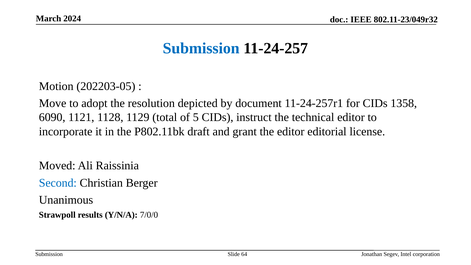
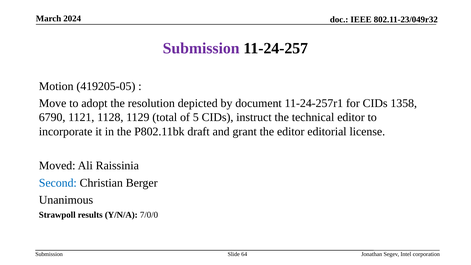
Submission at (201, 48) colour: blue -> purple
202203-05: 202203-05 -> 419205-05
6090: 6090 -> 6790
